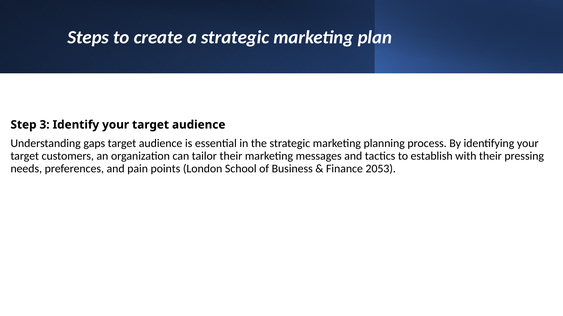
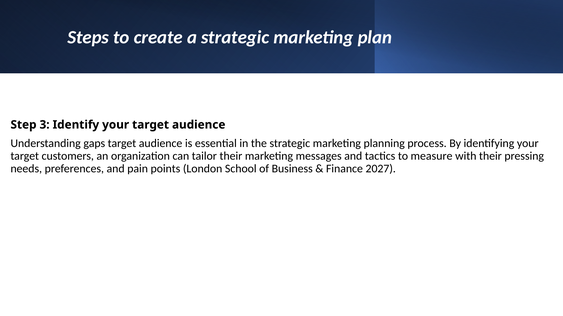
establish: establish -> measure
2053: 2053 -> 2027
